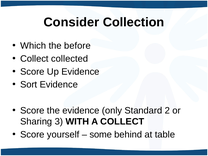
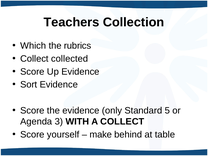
Consider: Consider -> Teachers
before: before -> rubrics
2: 2 -> 5
Sharing: Sharing -> Agenda
some: some -> make
